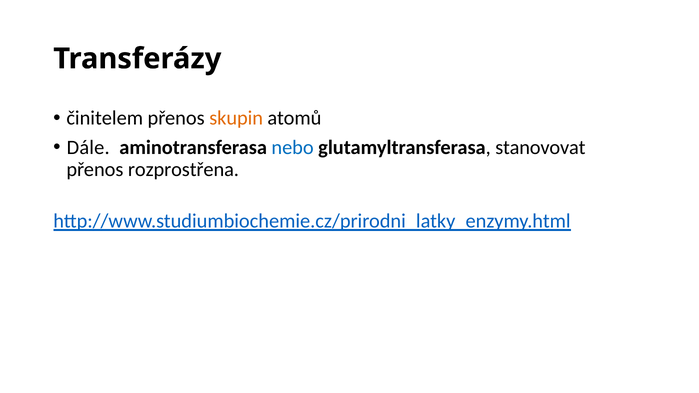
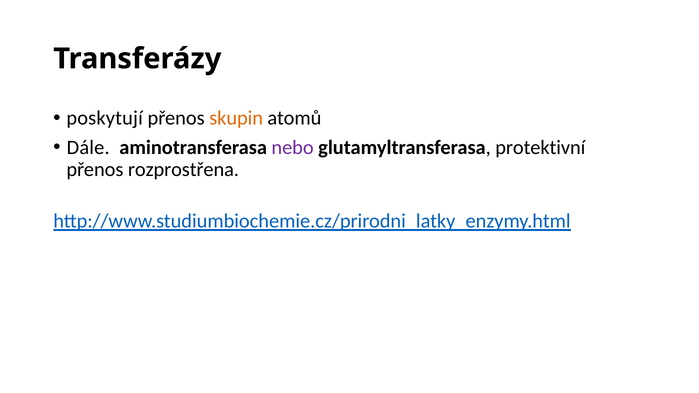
činitelem: činitelem -> poskytují
nebo colour: blue -> purple
stanovovat: stanovovat -> protektivní
